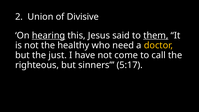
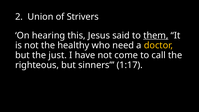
Divisive: Divisive -> Strivers
hearing underline: present -> none
5:17: 5:17 -> 1:17
